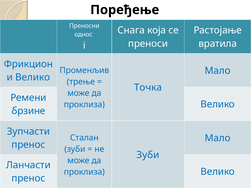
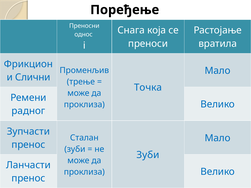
Велико at (33, 77): Велико -> Слични
брзине: брзине -> радног
